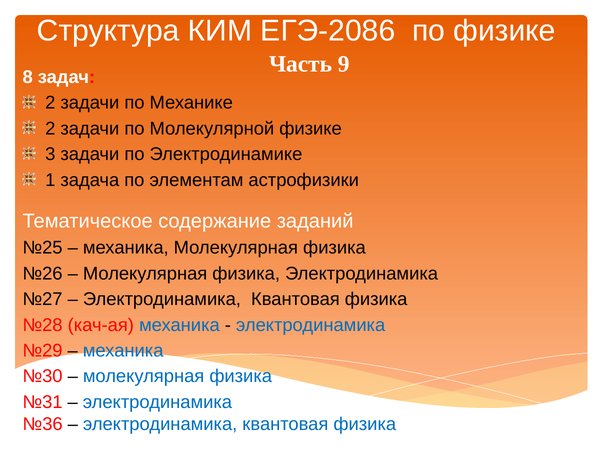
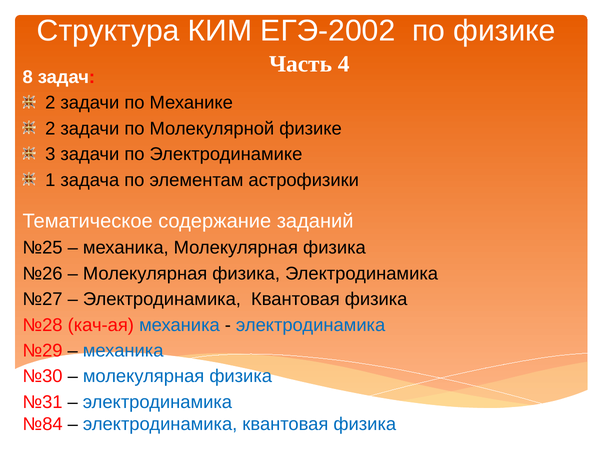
ЕГЭ-2086: ЕГЭ-2086 -> ЕГЭ-2002
9: 9 -> 4
№36: №36 -> №84
